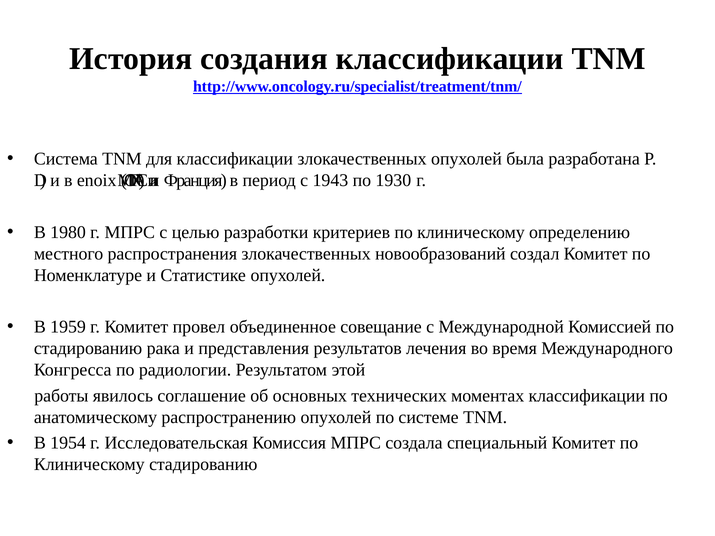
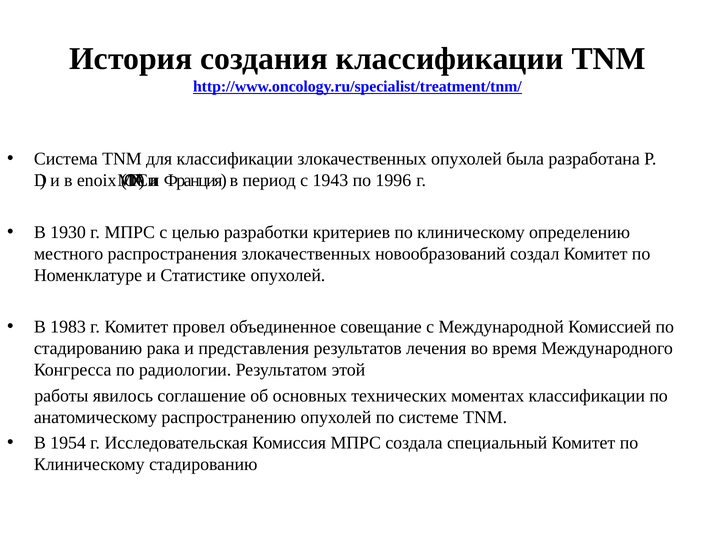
1930: 1930 -> 1996
1980: 1980 -> 1930
1959: 1959 -> 1983
